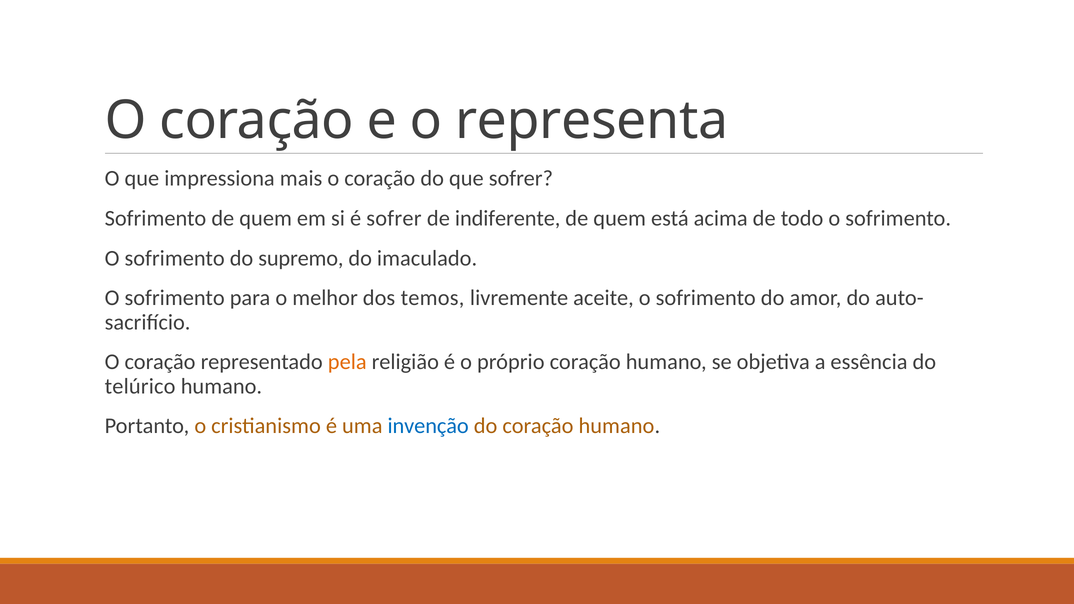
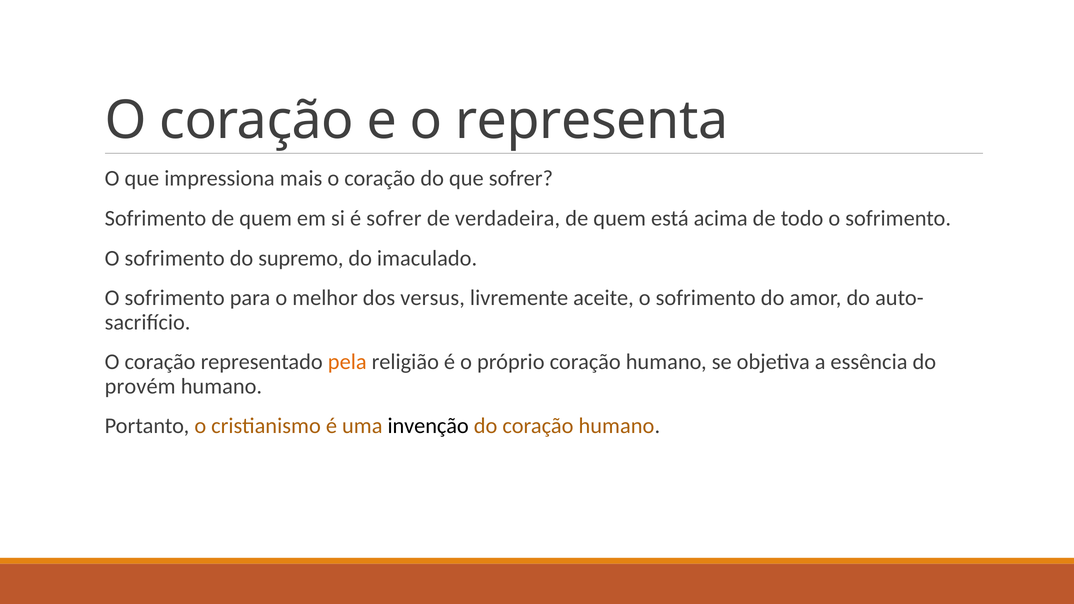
indiferente: indiferente -> verdadeira
temos: temos -> versus
telúrico: telúrico -> provém
invenção colour: blue -> black
